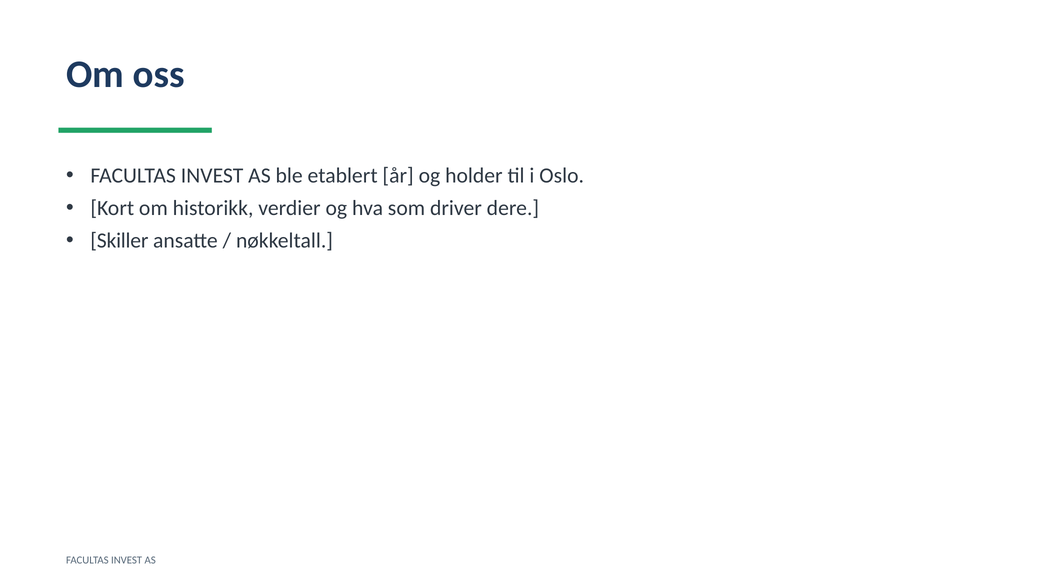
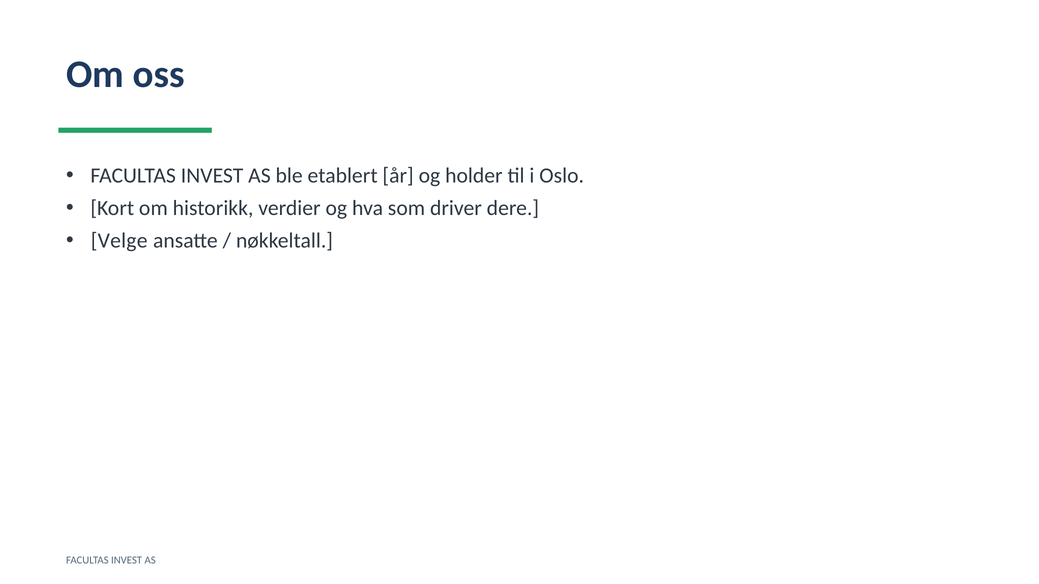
Skiller: Skiller -> Velge
